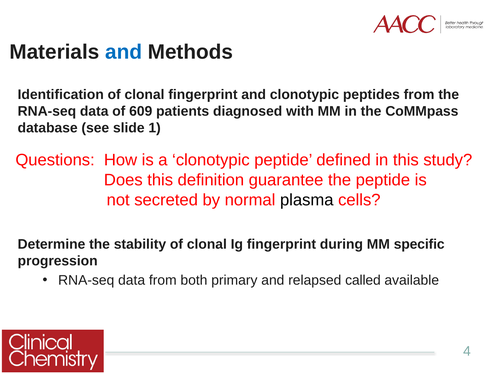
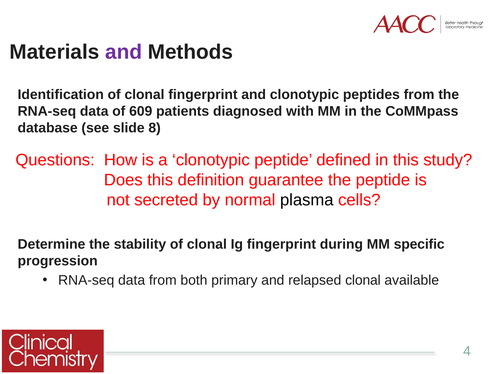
and at (124, 52) colour: blue -> purple
1: 1 -> 8
relapsed called: called -> clonal
